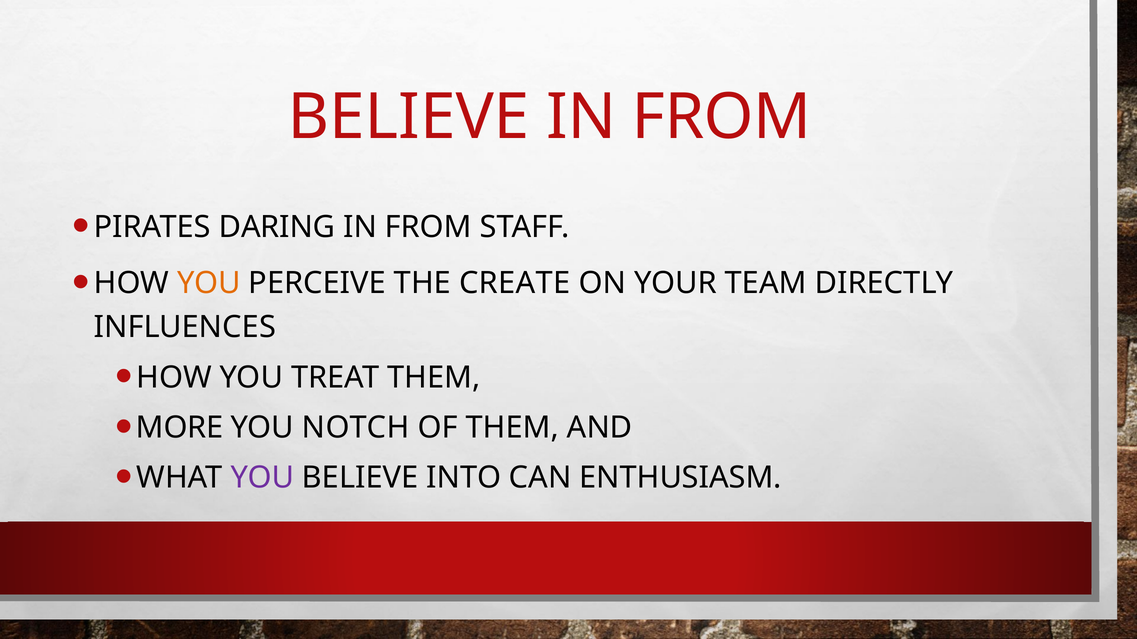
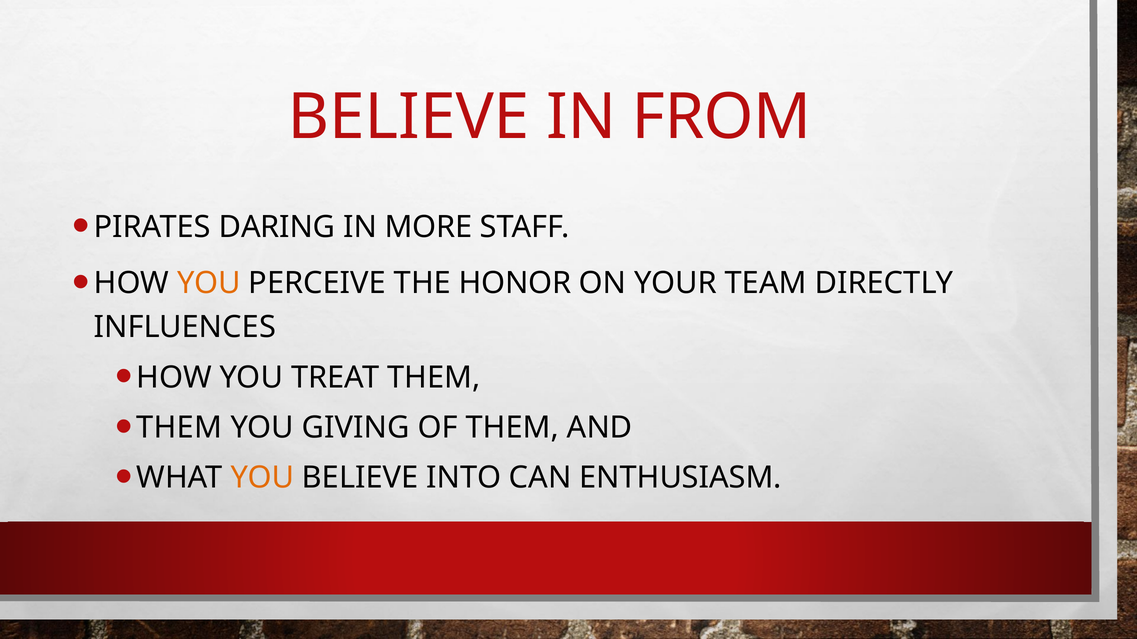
FROM at (428, 227): FROM -> MORE
CREATE: CREATE -> HONOR
MORE at (180, 428): MORE -> THEM
NOTCH: NOTCH -> GIVING
YOU at (262, 478) colour: purple -> orange
